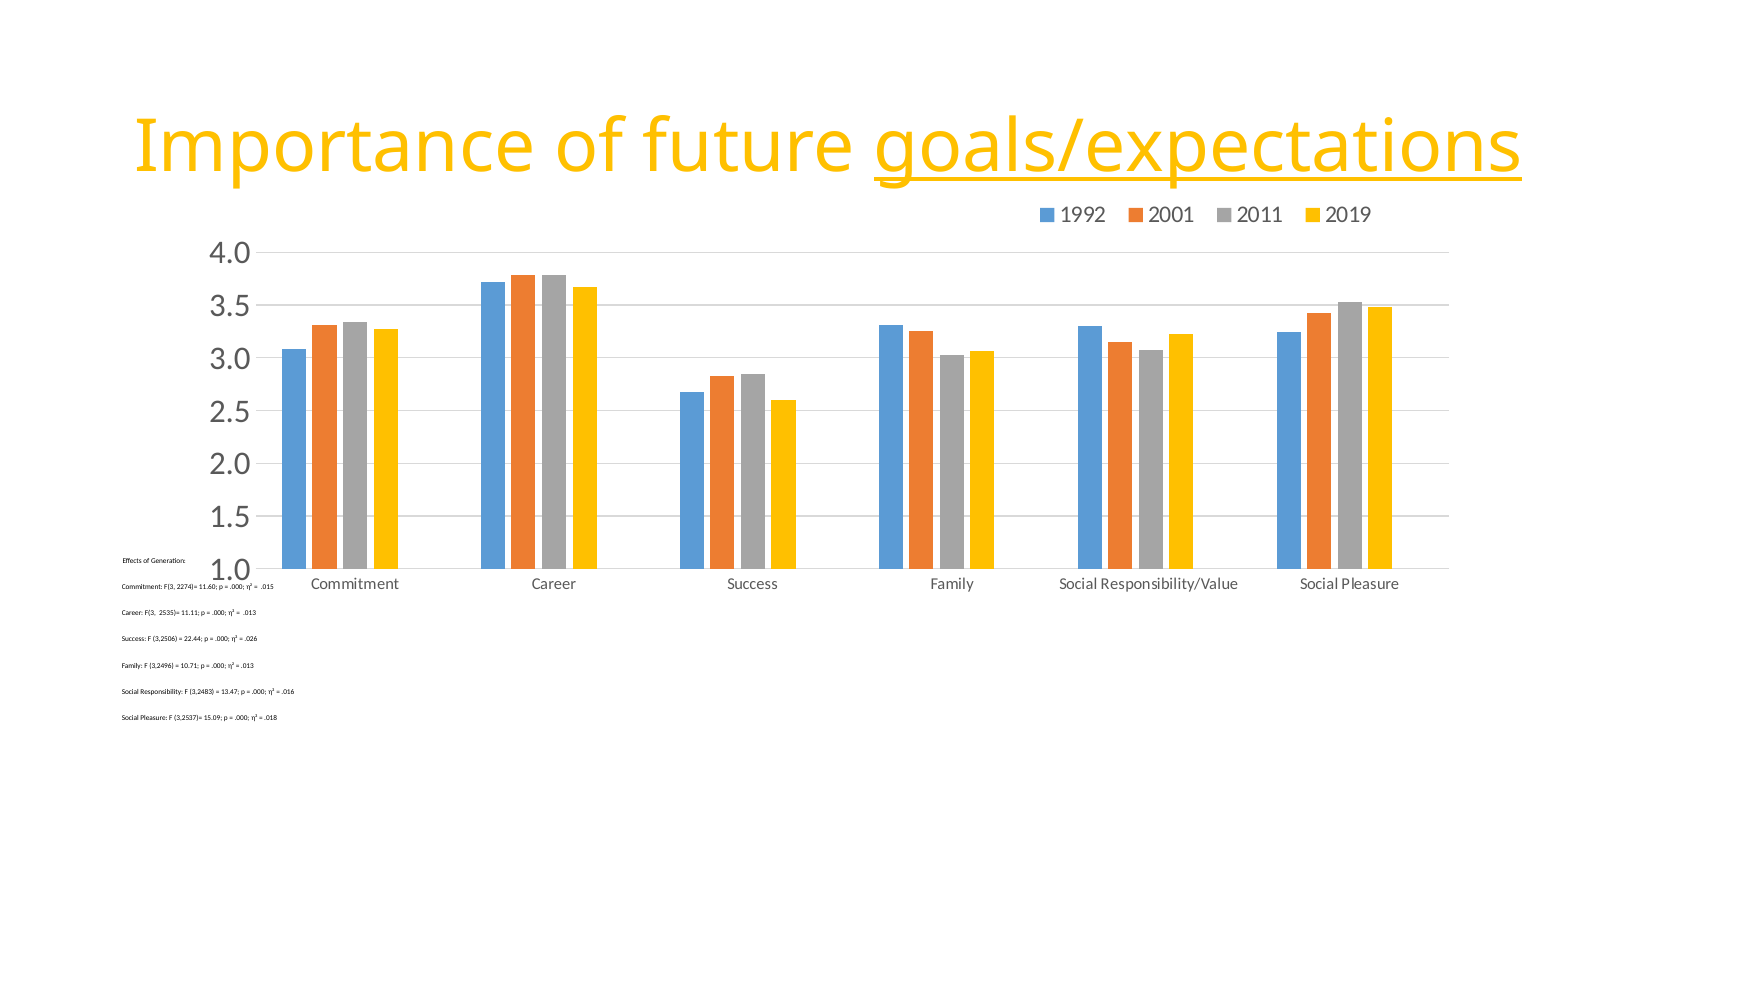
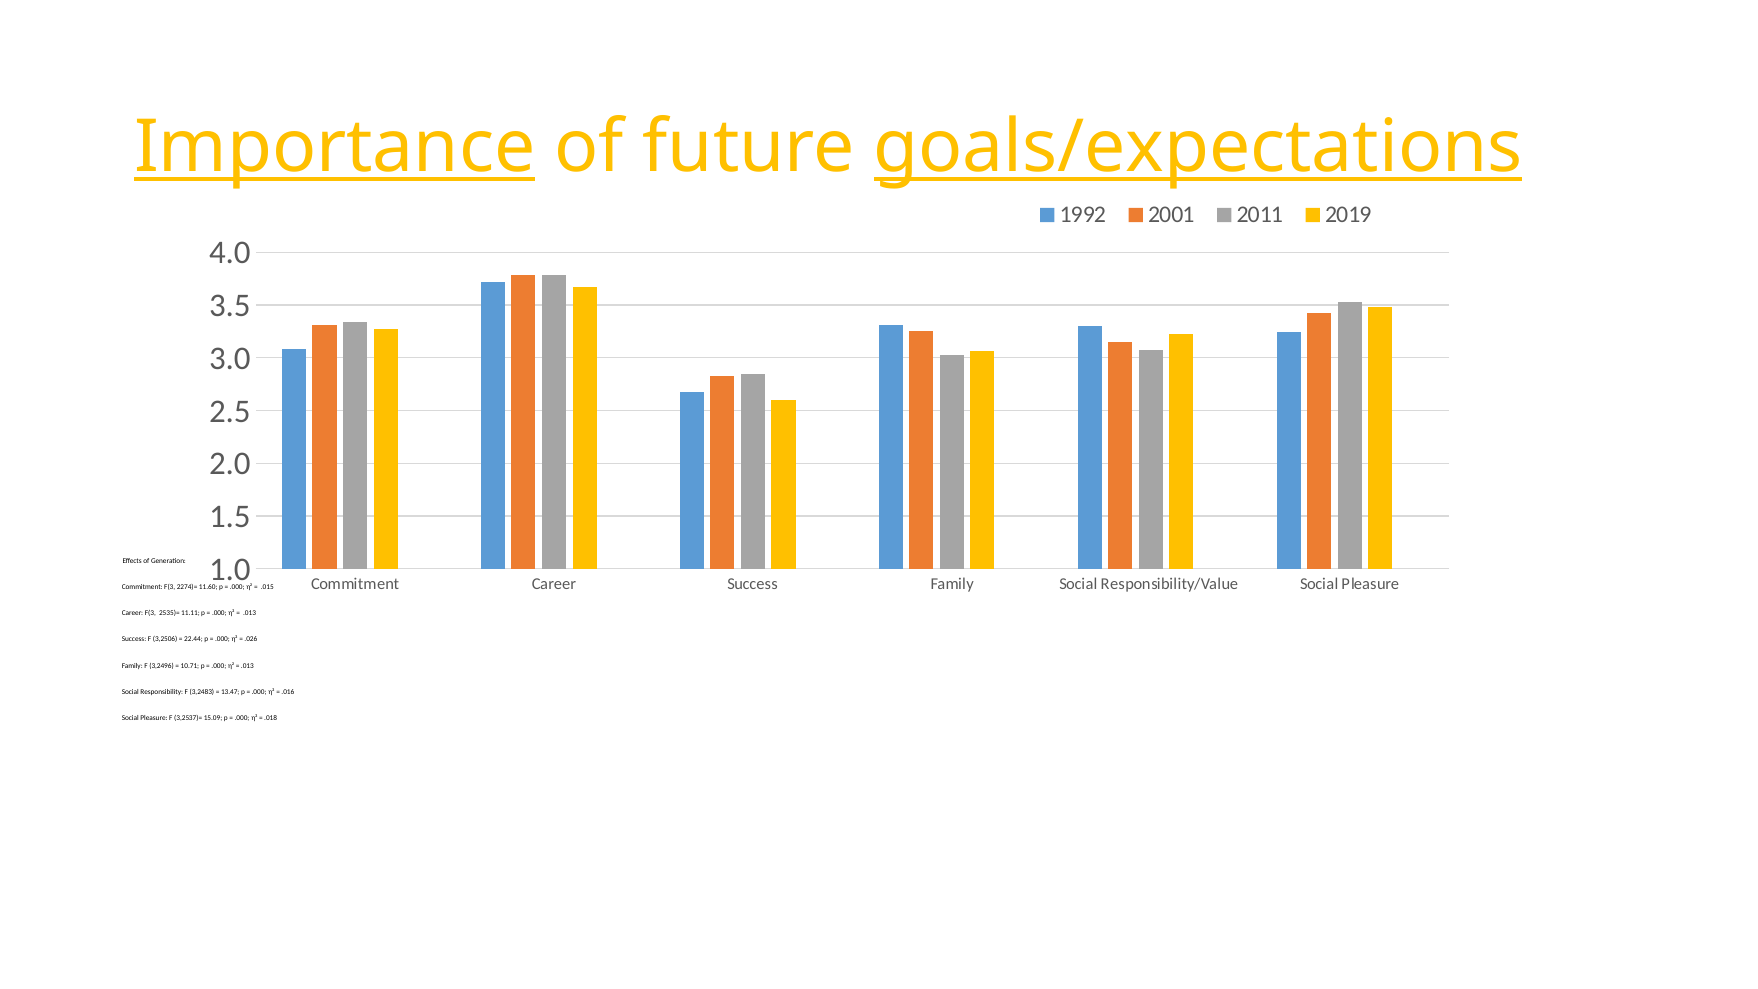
Importance underline: none -> present
